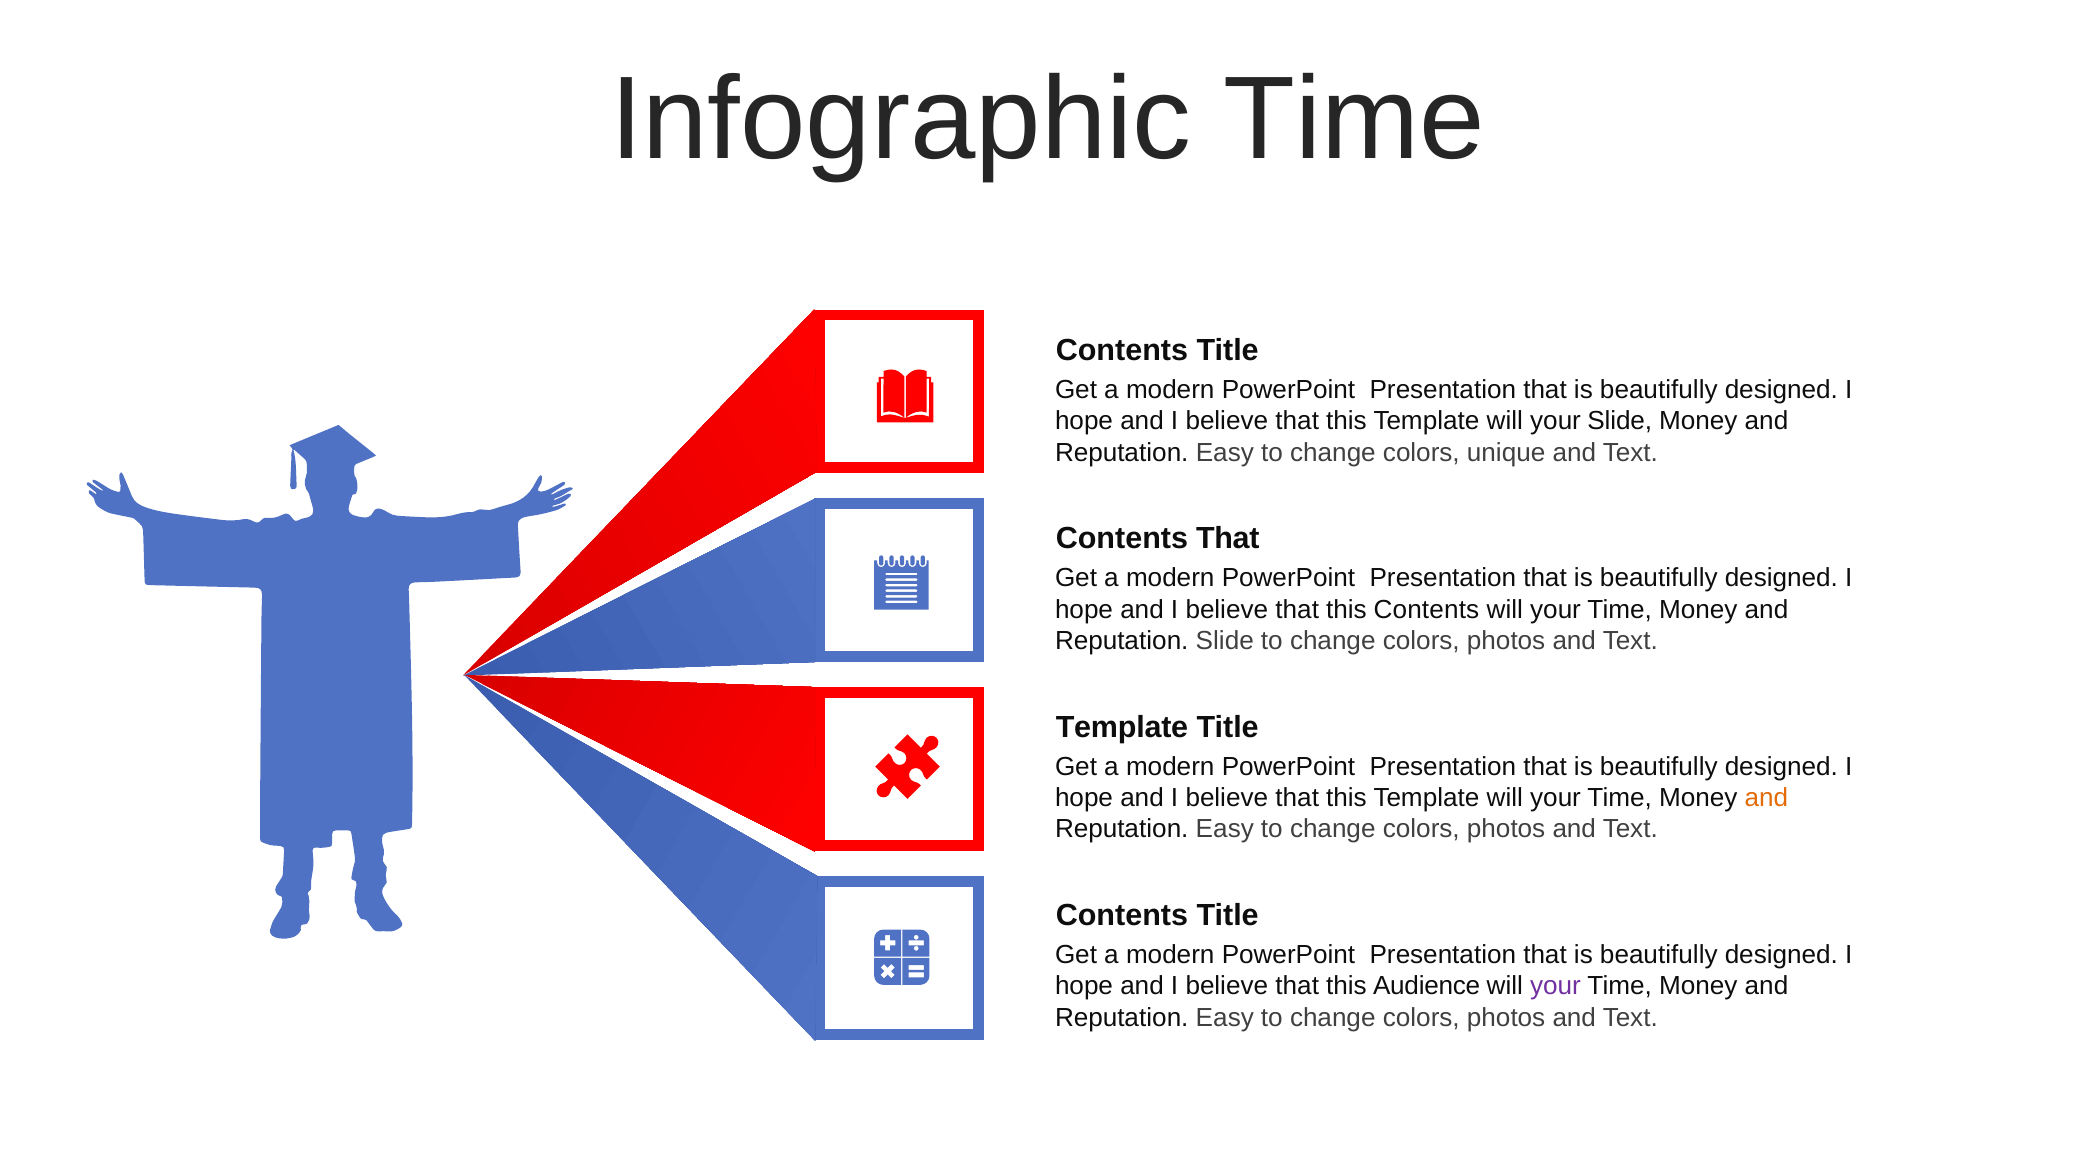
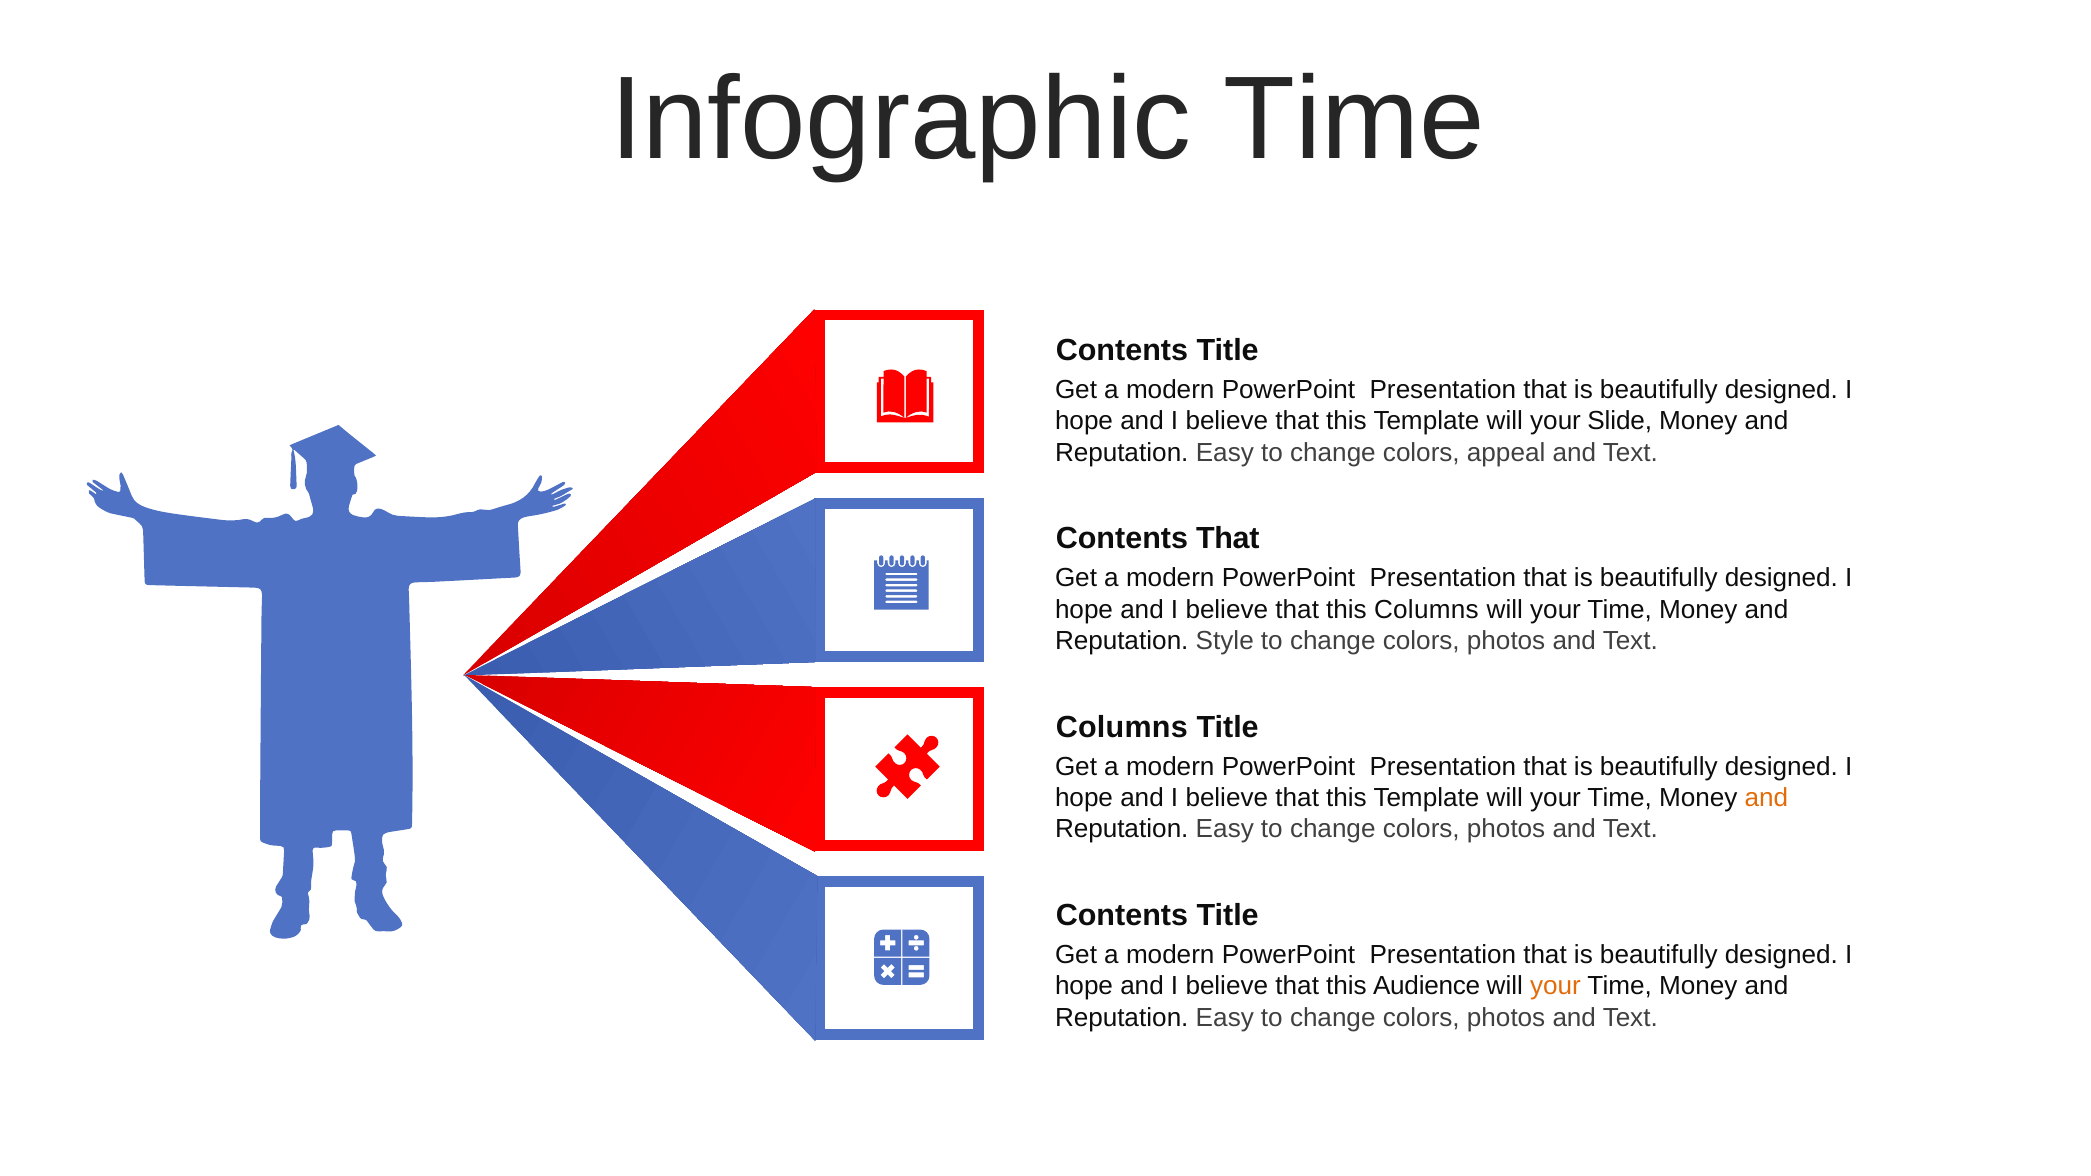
unique: unique -> appeal
this Contents: Contents -> Columns
Reputation Slide: Slide -> Style
Template at (1122, 727): Template -> Columns
your at (1555, 986) colour: purple -> orange
